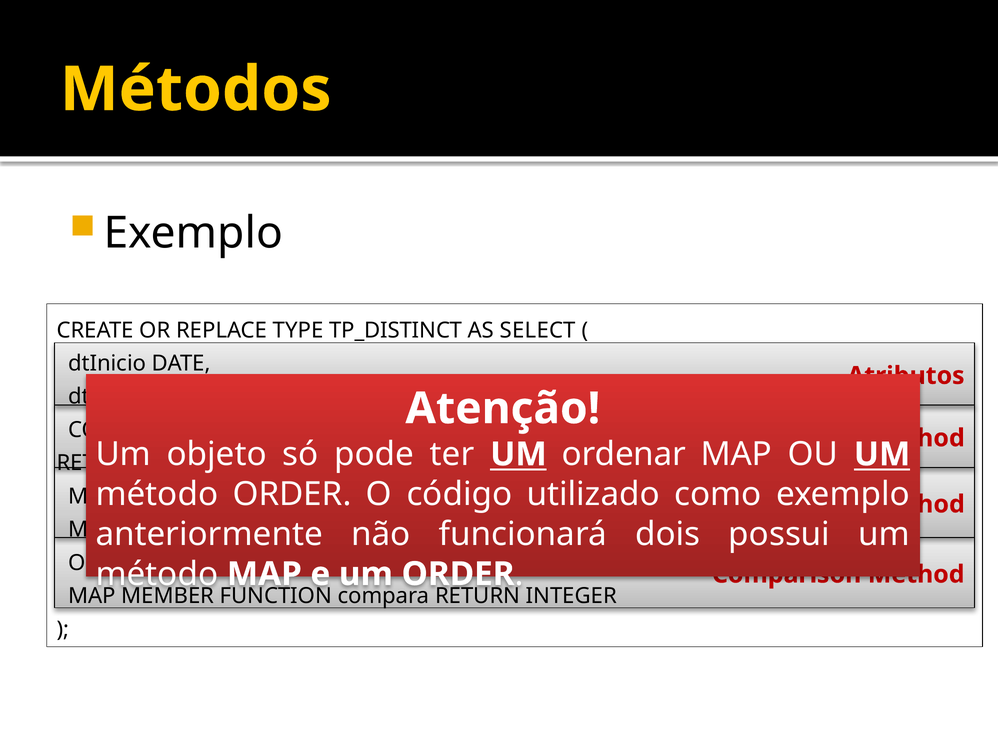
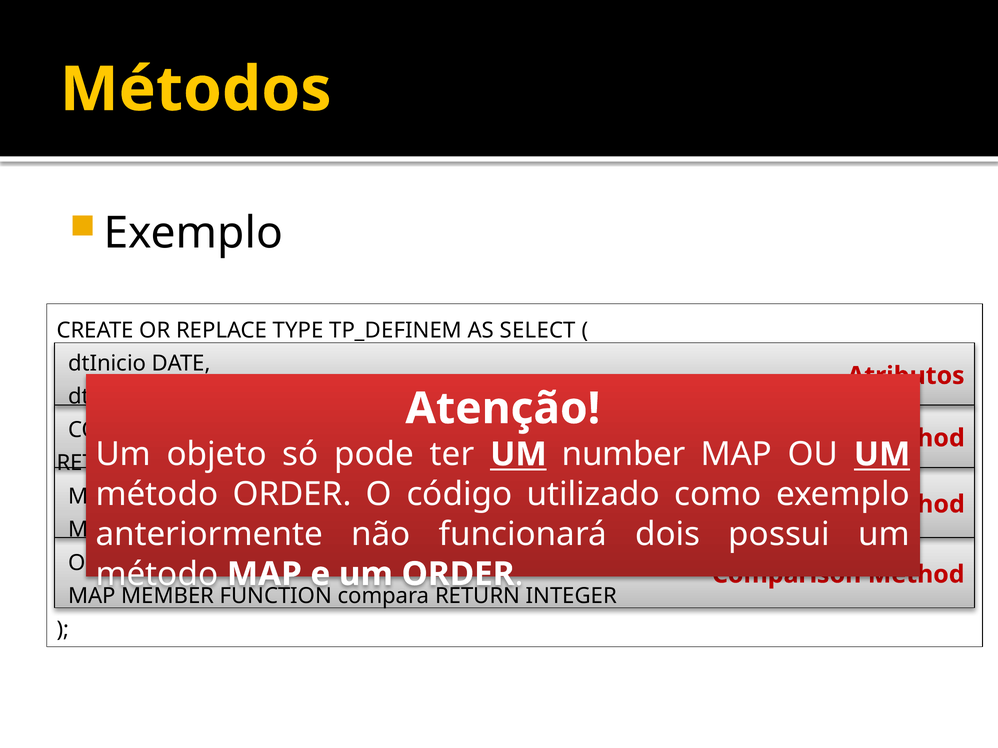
TP_DISTINCT: TP_DISTINCT -> TP_DEFINEM
ordenar: ordenar -> number
